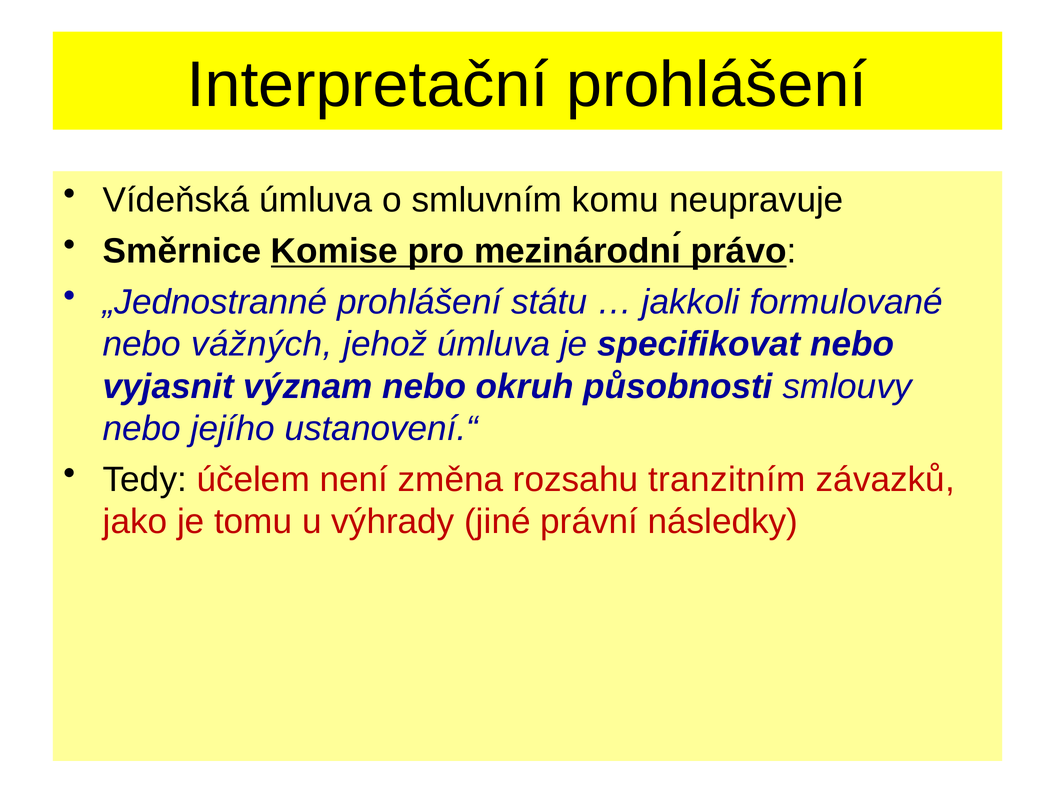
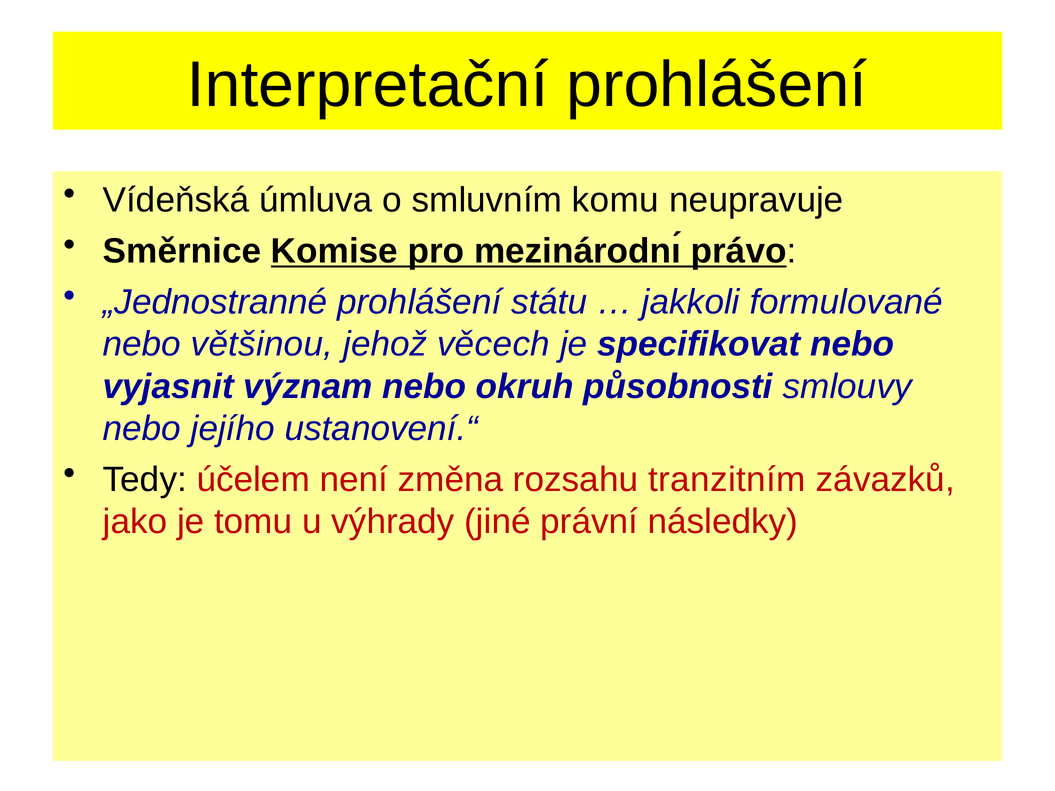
vážných: vážných -> většinou
jehož úmluva: úmluva -> věcech
